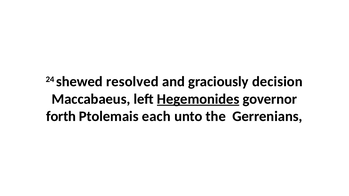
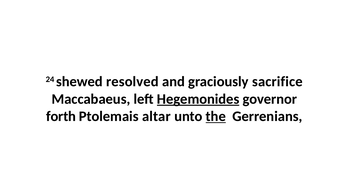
decision: decision -> sacrifice
each: each -> altar
the underline: none -> present
